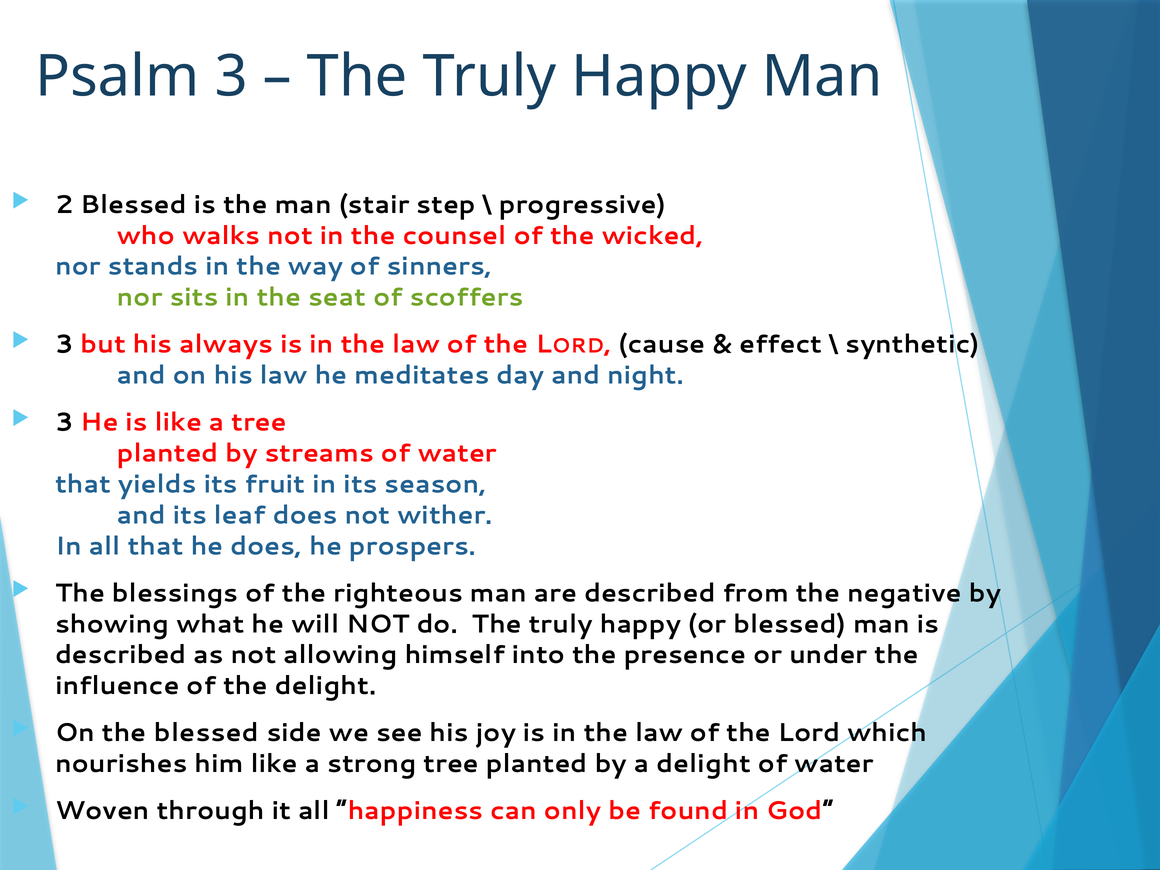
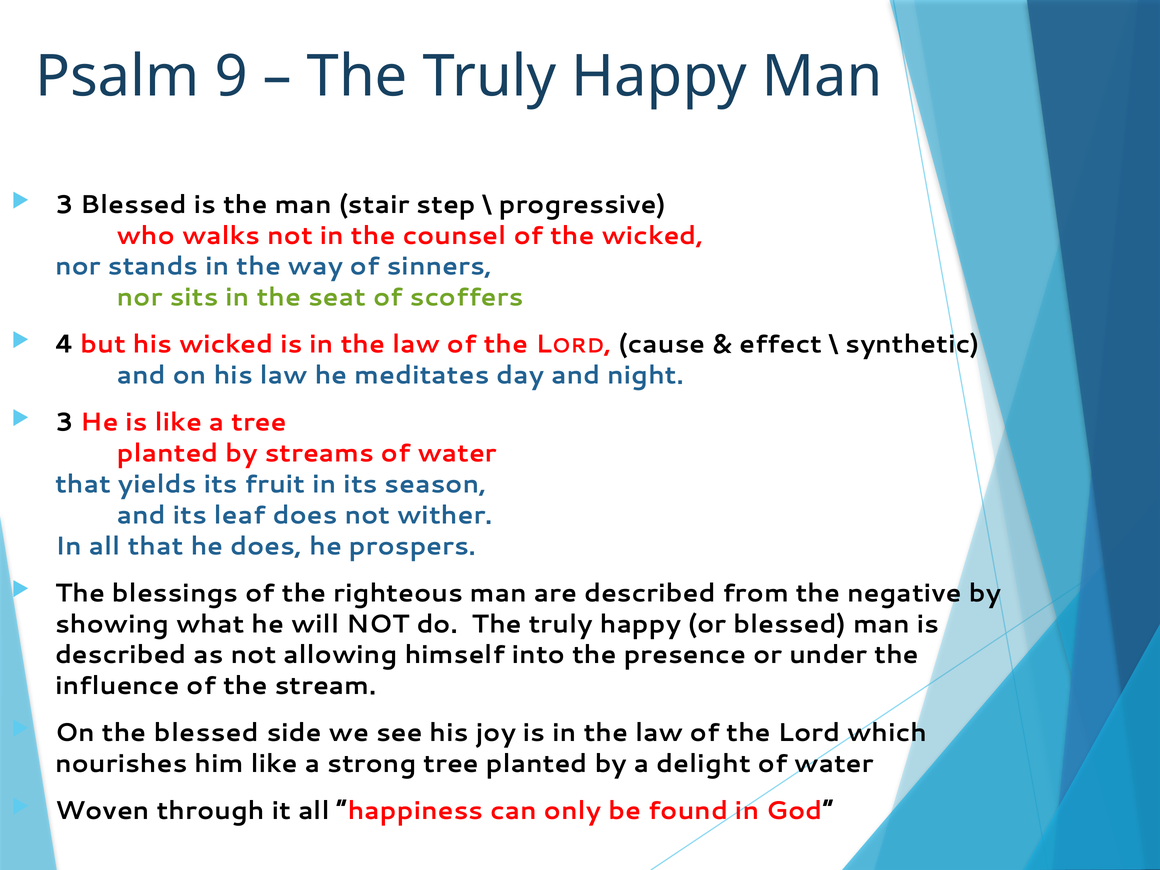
Psalm 3: 3 -> 9
2 at (64, 205): 2 -> 3
3 at (64, 344): 3 -> 4
his always: always -> wicked
the delight: delight -> stream
